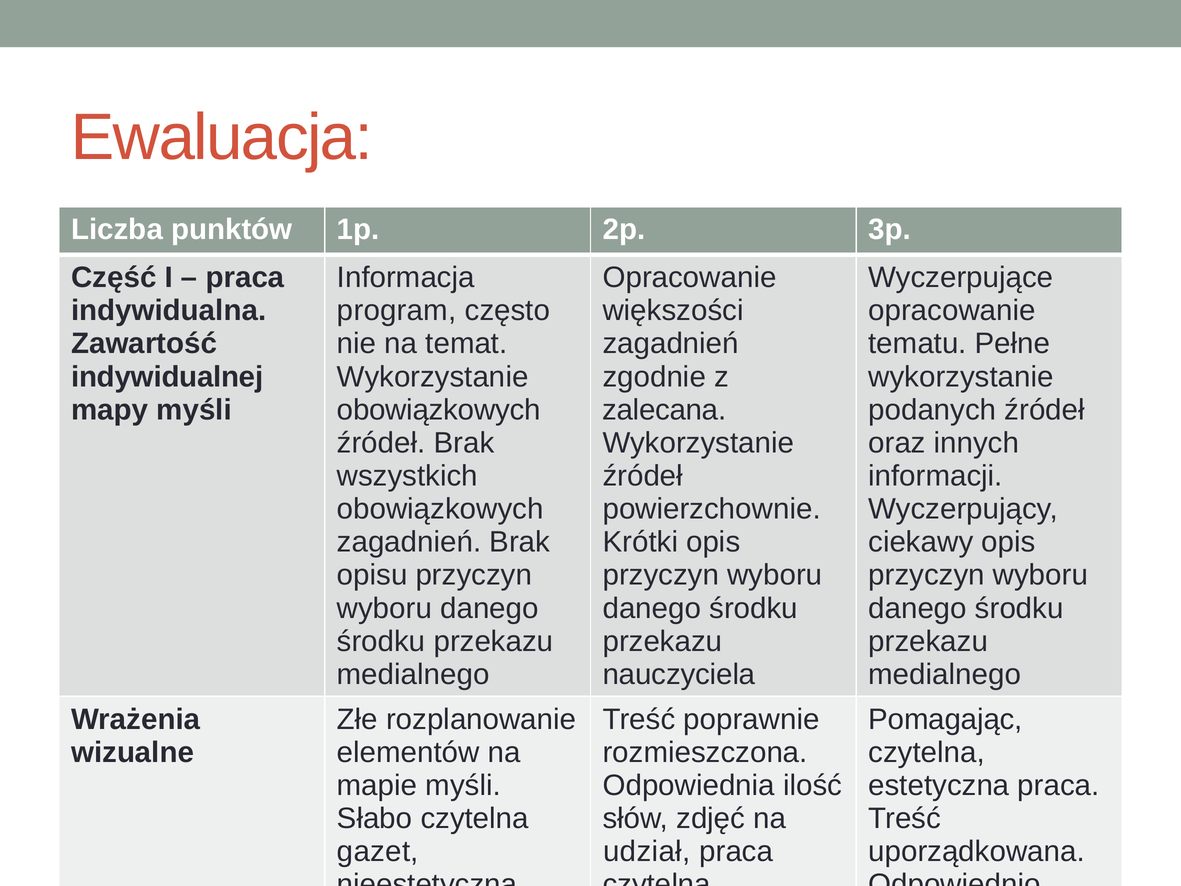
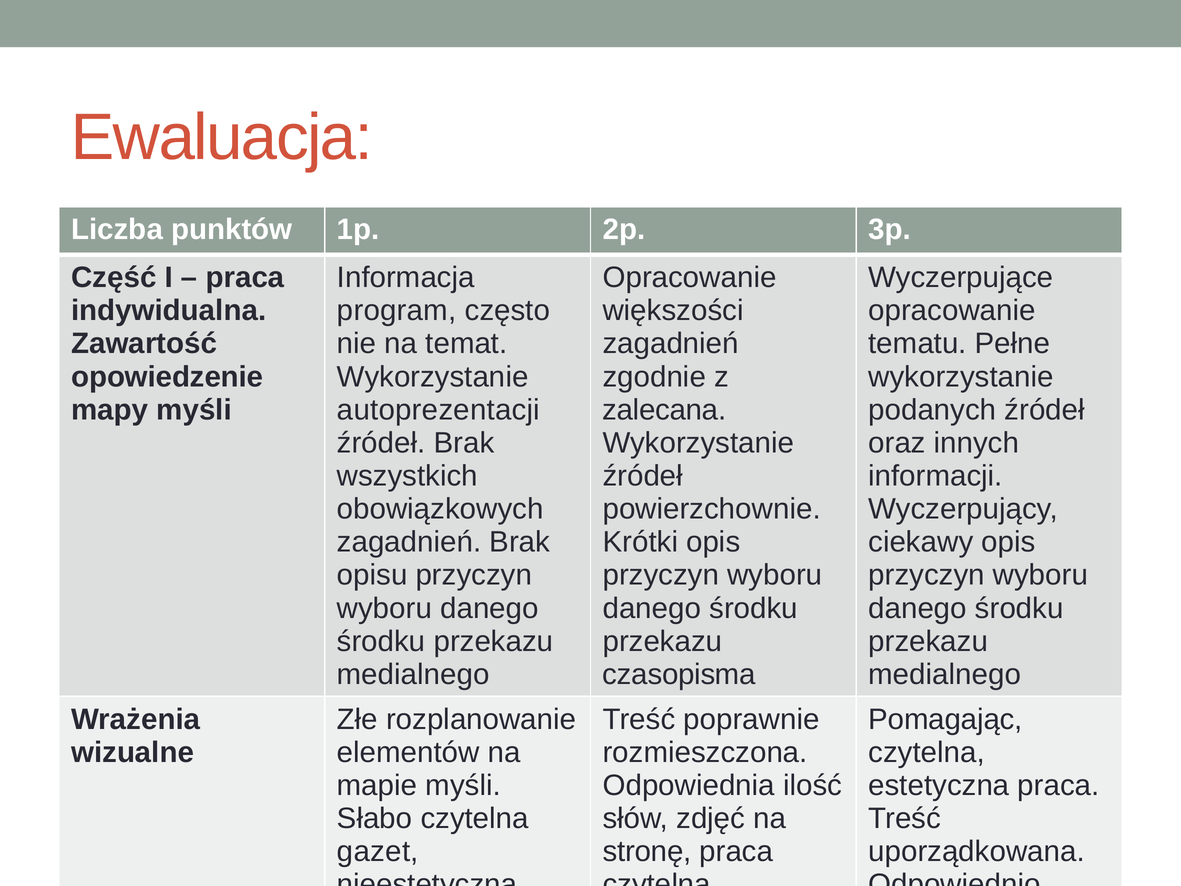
indywidualnej: indywidualnej -> opowiedzenie
obowiązkowych at (439, 410): obowiązkowych -> autoprezentacji
nauczyciela: nauczyciela -> czasopisma
udział: udział -> stronę
